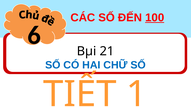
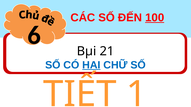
HAI underline: none -> present
